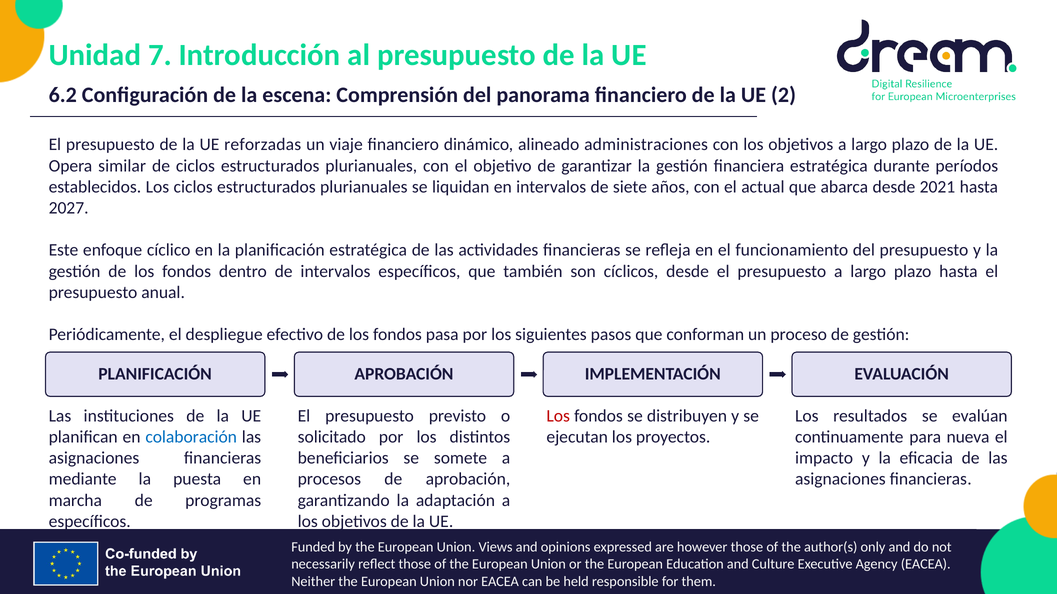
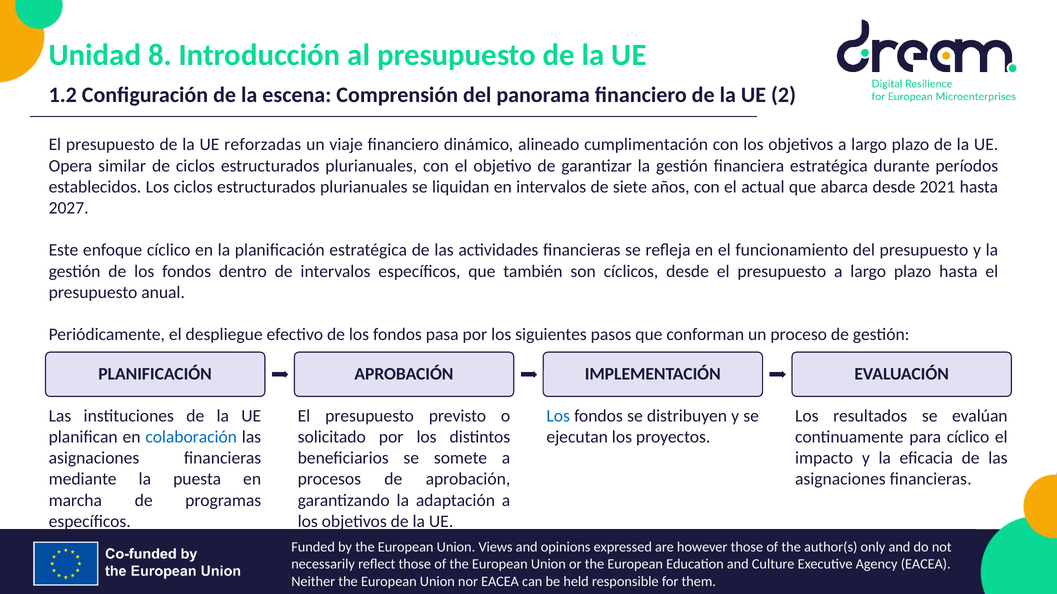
7: 7 -> 8
6.2: 6.2 -> 1.2
administraciones: administraciones -> cumplimentación
Los at (558, 416) colour: red -> blue
para nueva: nueva -> cíclico
